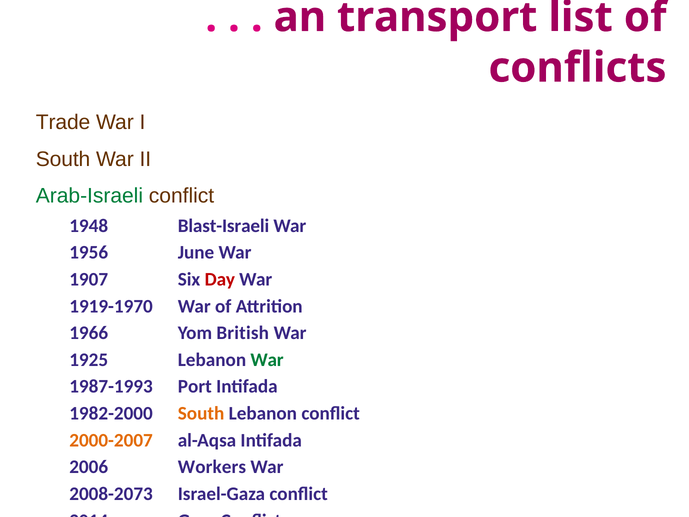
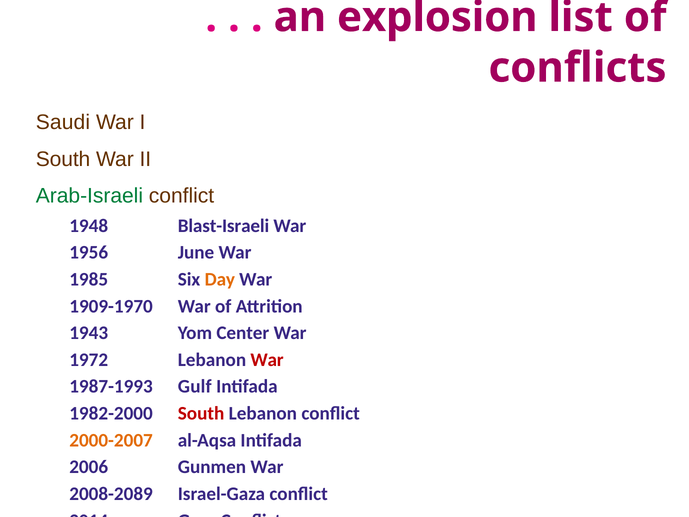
transport: transport -> explosion
Trade: Trade -> Saudi
1907: 1907 -> 1985
Day colour: red -> orange
1919-1970: 1919-1970 -> 1909-1970
1966: 1966 -> 1943
British: British -> Center
1925: 1925 -> 1972
War at (267, 360) colour: green -> red
Port: Port -> Gulf
South at (201, 413) colour: orange -> red
Workers: Workers -> Gunmen
2008-2073: 2008-2073 -> 2008-2089
